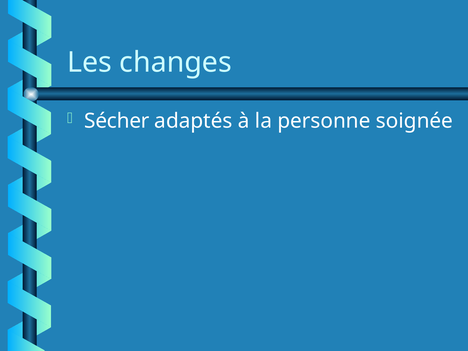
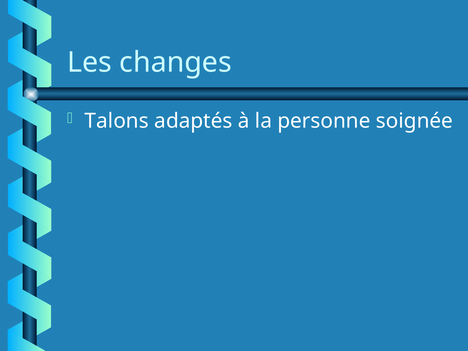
Sécher: Sécher -> Talons
